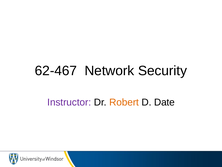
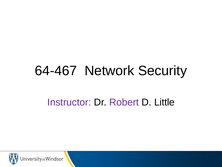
62-467: 62-467 -> 64-467
Robert colour: orange -> purple
Date: Date -> Little
